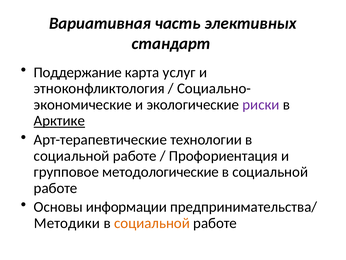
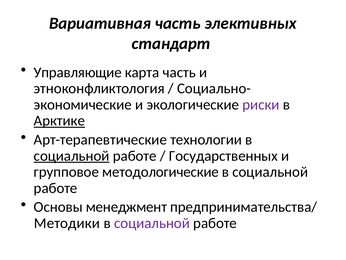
Поддержание: Поддержание -> Управляющие
карта услуг: услуг -> часть
социальной at (72, 156) underline: none -> present
Профориентация: Профориентация -> Государственных
информации: информации -> менеджмент
социальной at (152, 223) colour: orange -> purple
